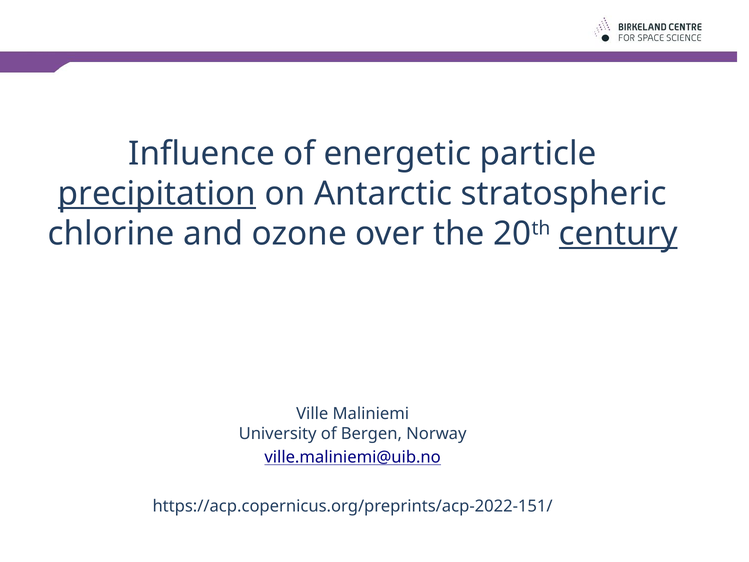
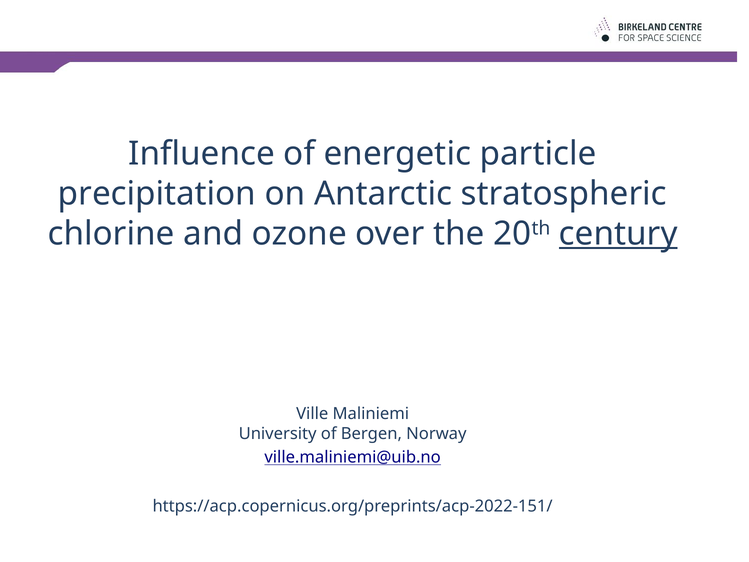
precipitation underline: present -> none
